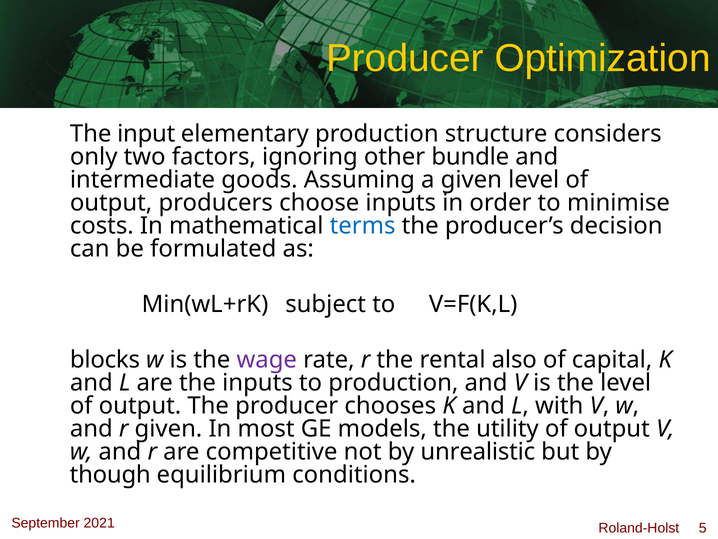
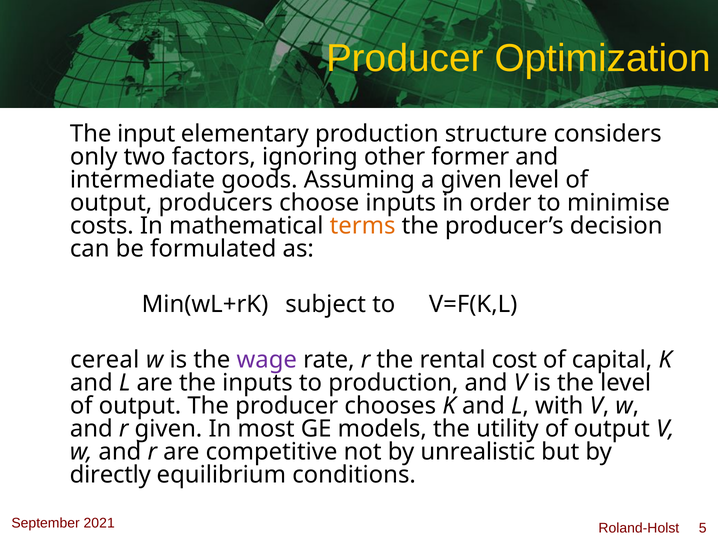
bundle: bundle -> former
terms colour: blue -> orange
blocks: blocks -> cereal
also: also -> cost
though: though -> directly
